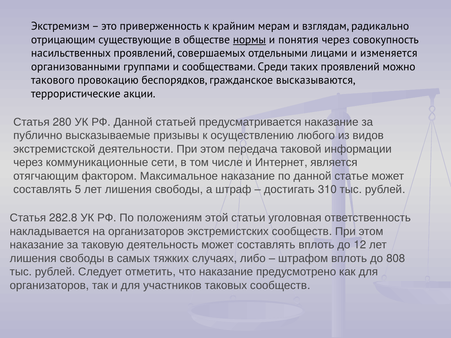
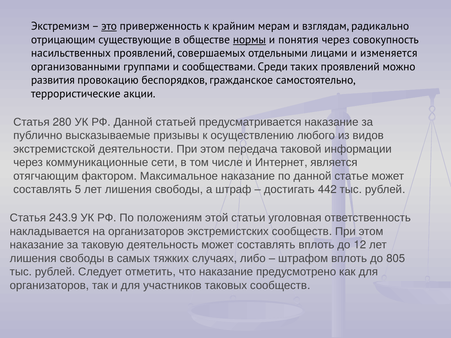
это underline: none -> present
такового: такового -> развития
высказываются: высказываются -> самостоятельно
310: 310 -> 442
282.8: 282.8 -> 243.9
808: 808 -> 805
